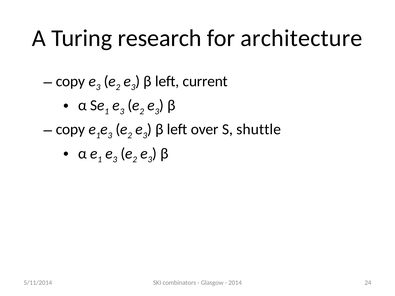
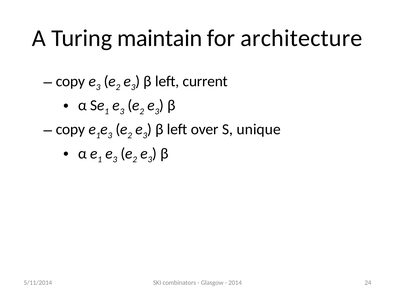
research: research -> maintain
shuttle: shuttle -> unique
